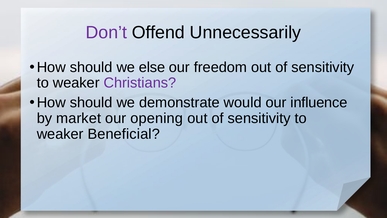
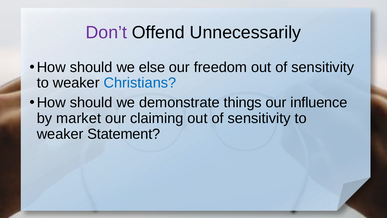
Christians colour: purple -> blue
would: would -> things
opening: opening -> claiming
Beneficial: Beneficial -> Statement
